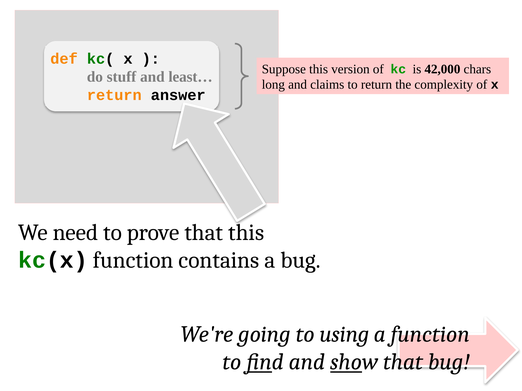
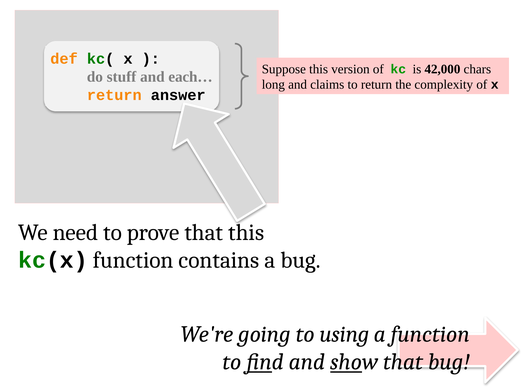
least…: least… -> each…
